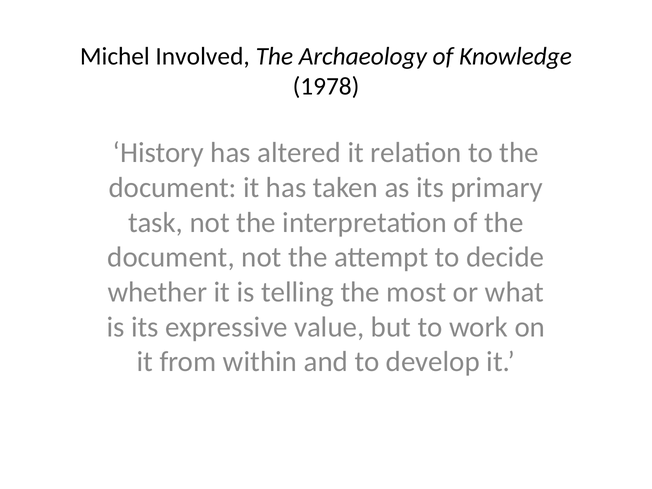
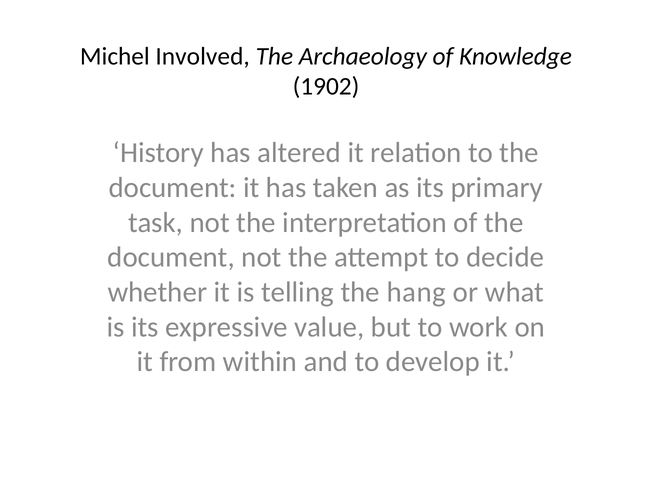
1978: 1978 -> 1902
most: most -> hang
